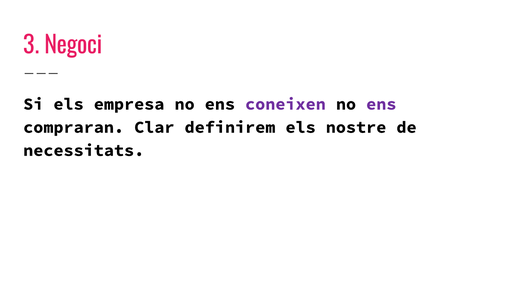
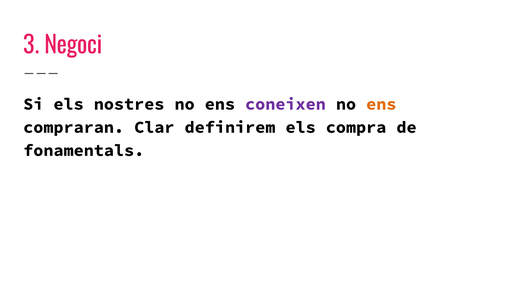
empresa: empresa -> nostres
ens at (381, 104) colour: purple -> orange
nostre: nostre -> compra
necessitats: necessitats -> fonamentals
